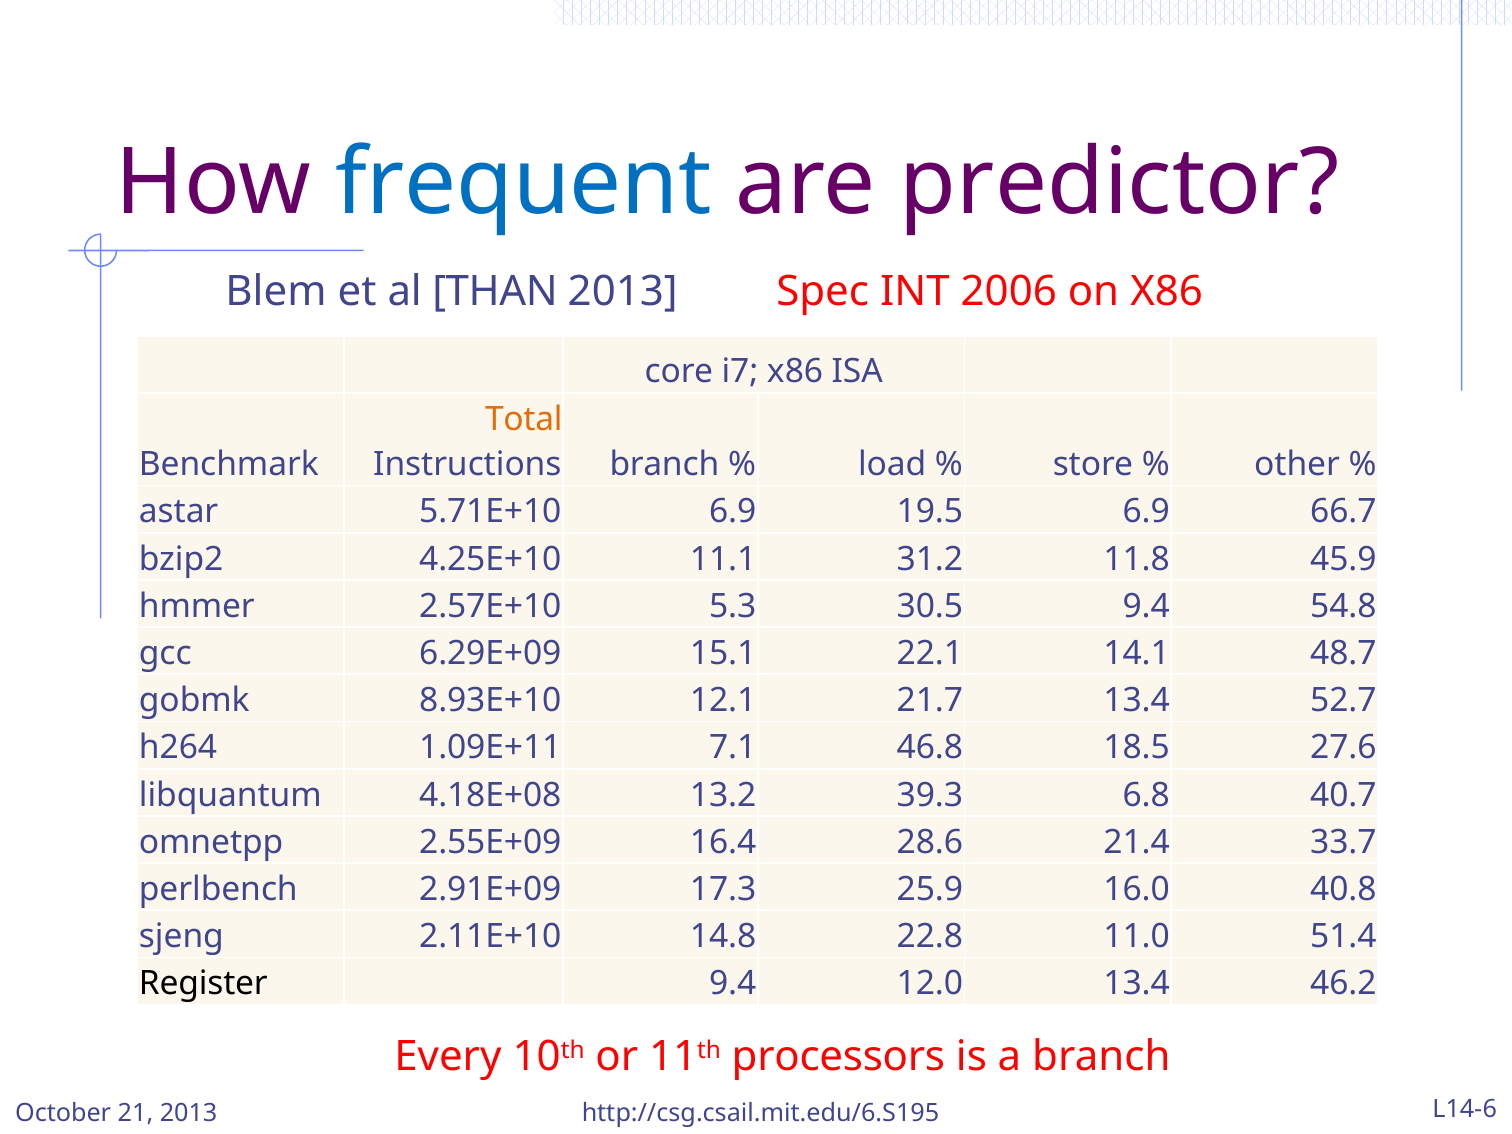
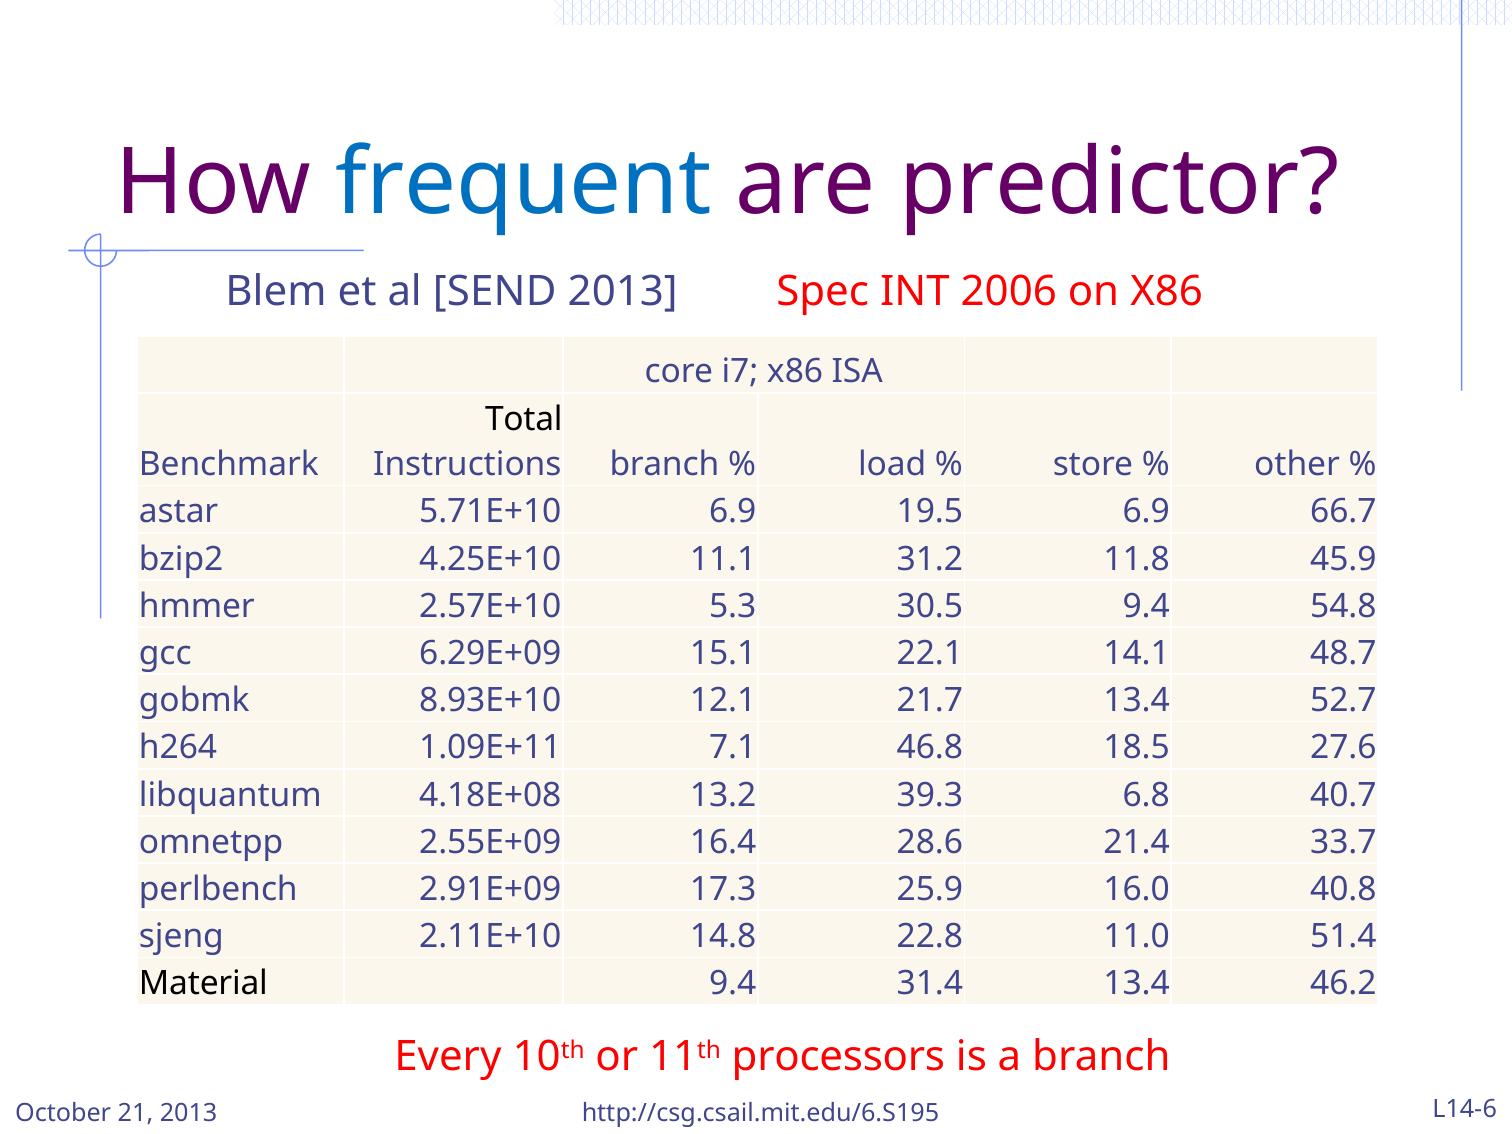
THAN: THAN -> SEND
Total colour: orange -> black
Register: Register -> Material
12.0: 12.0 -> 31.4
